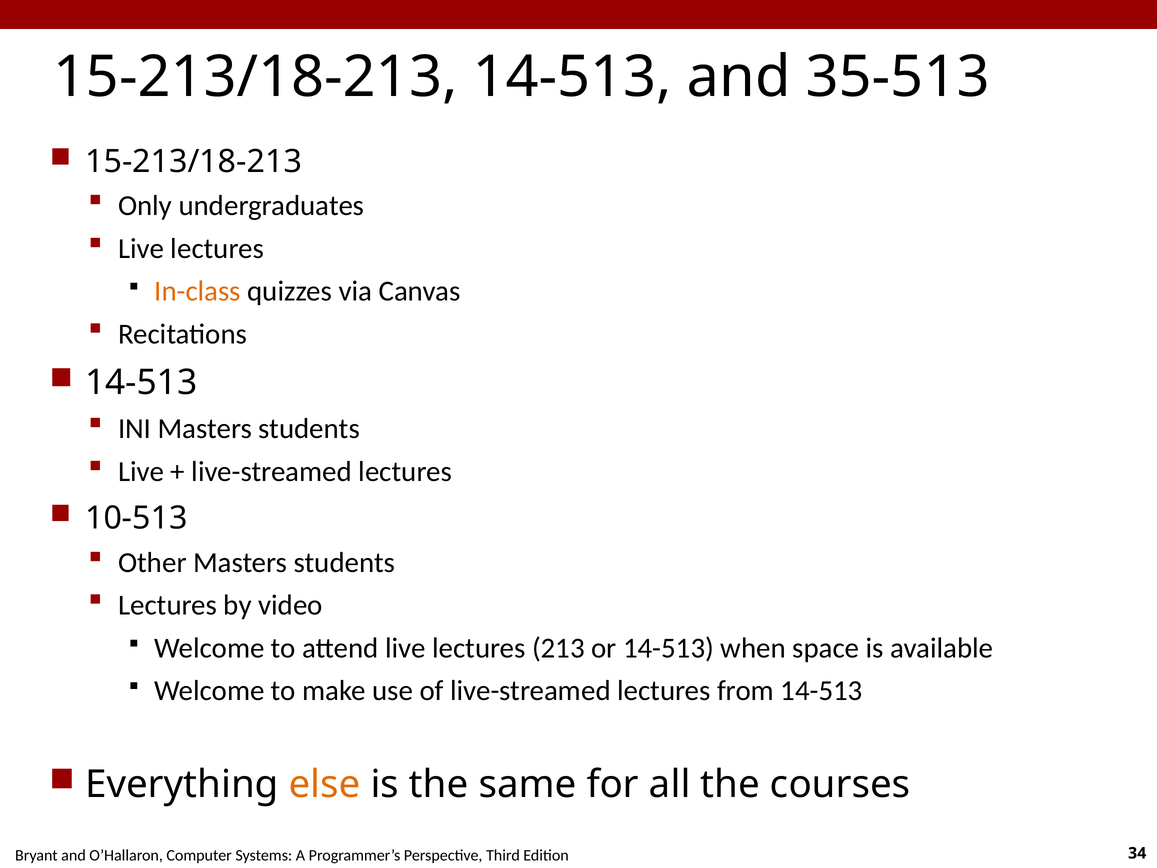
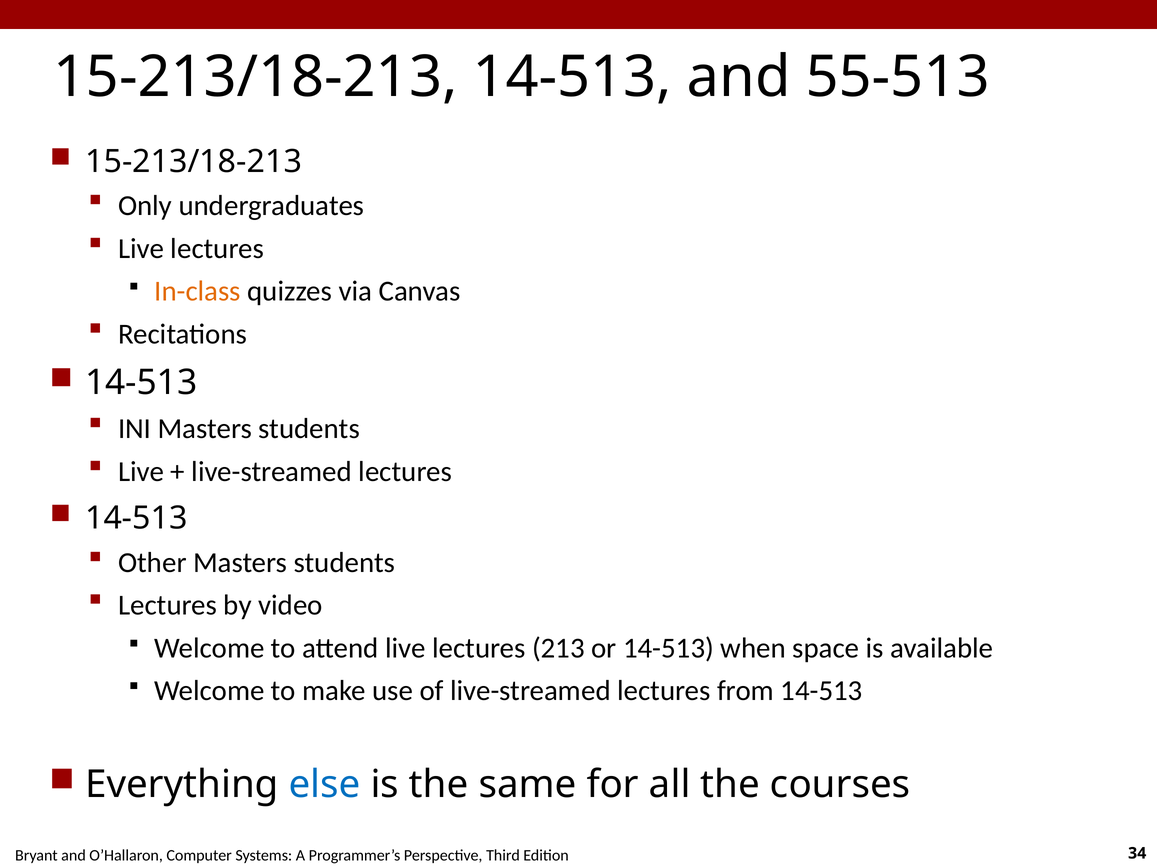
35-513: 35-513 -> 55-513
10-513 at (136, 518): 10-513 -> 14-513
else colour: orange -> blue
